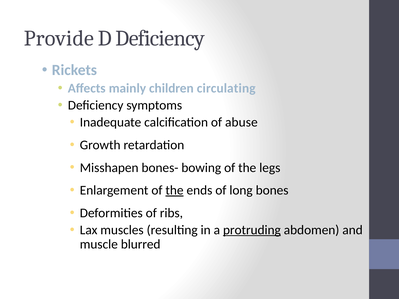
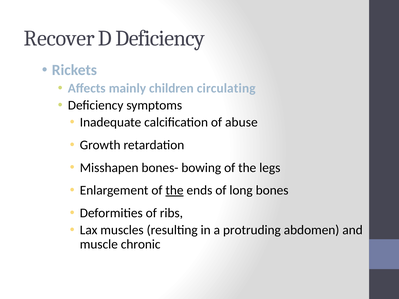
Provide: Provide -> Recover
protruding underline: present -> none
blurred: blurred -> chronic
